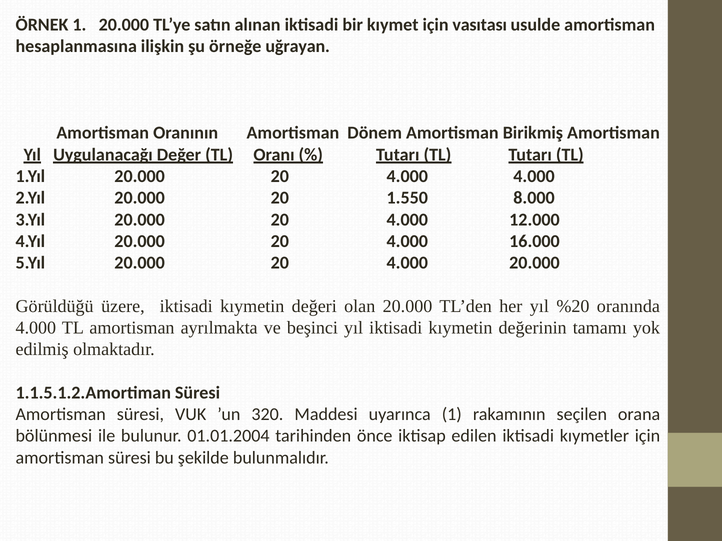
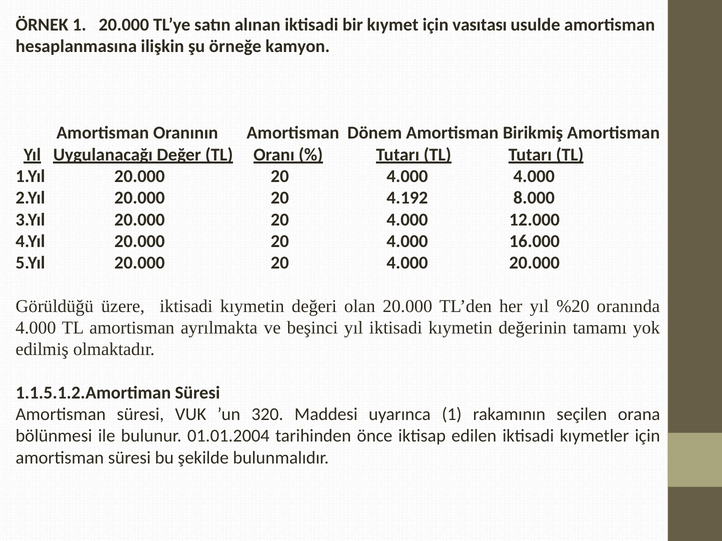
uğrayan: uğrayan -> kamyon
1.550: 1.550 -> 4.192
